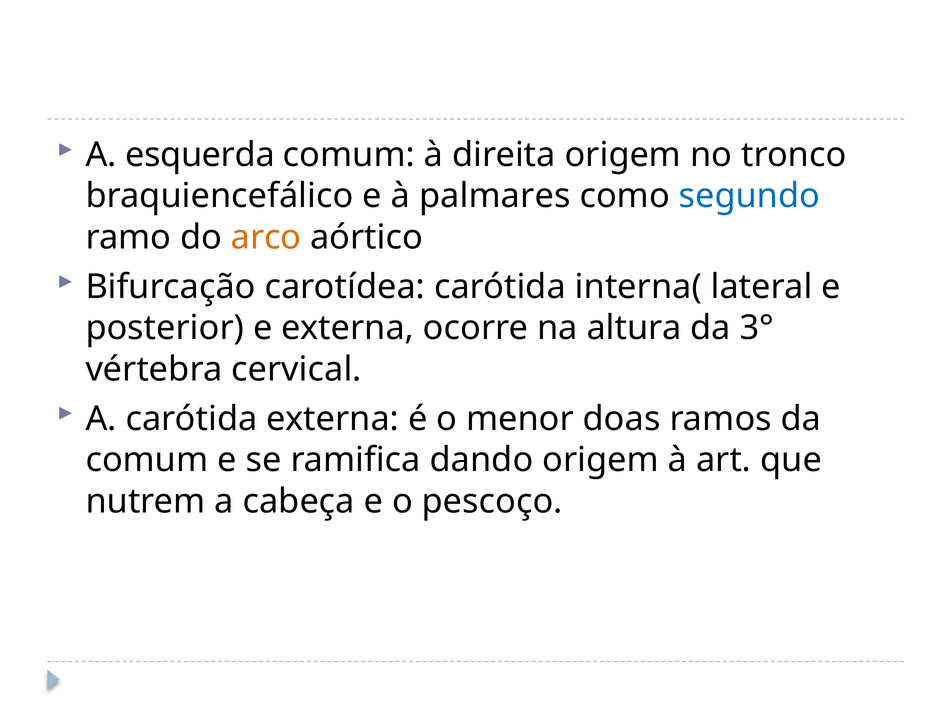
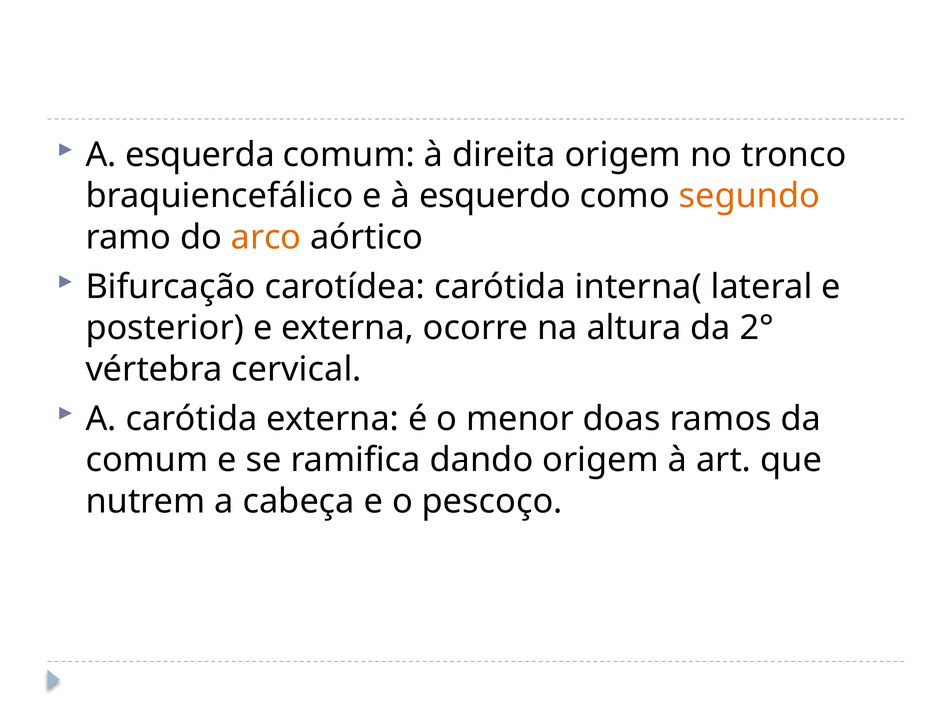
palmares: palmares -> esquerdo
segundo colour: blue -> orange
3°: 3° -> 2°
